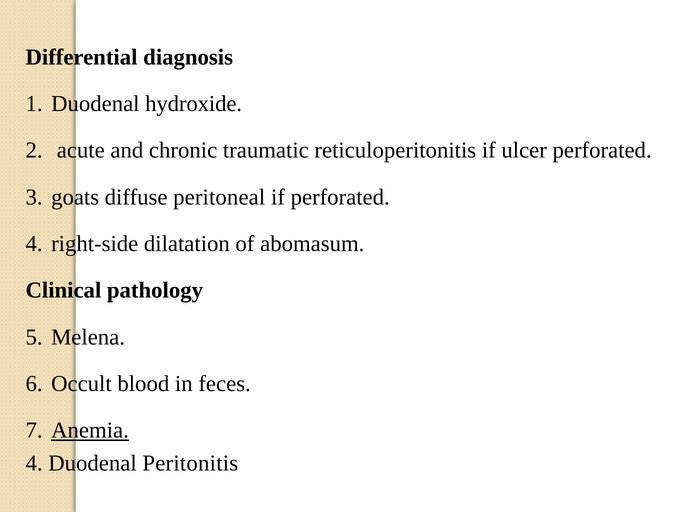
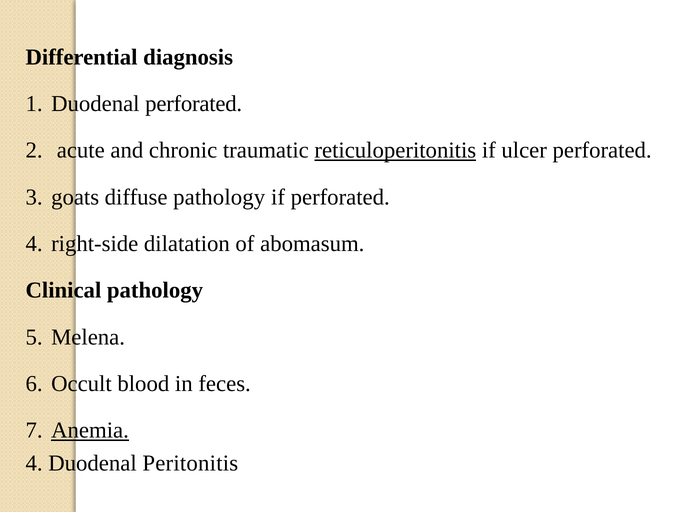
Duodenal hydroxide: hydroxide -> perforated
reticuloperitonitis underline: none -> present
diffuse peritoneal: peritoneal -> pathology
